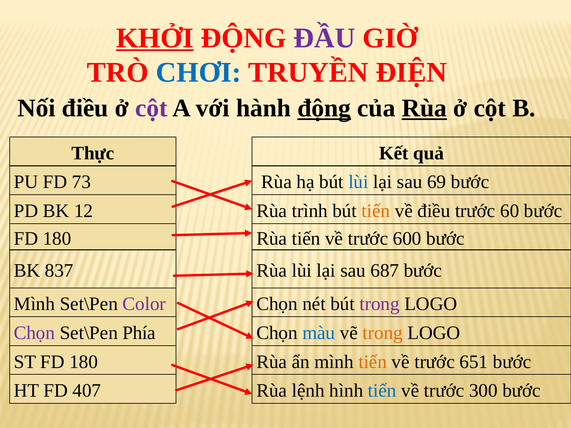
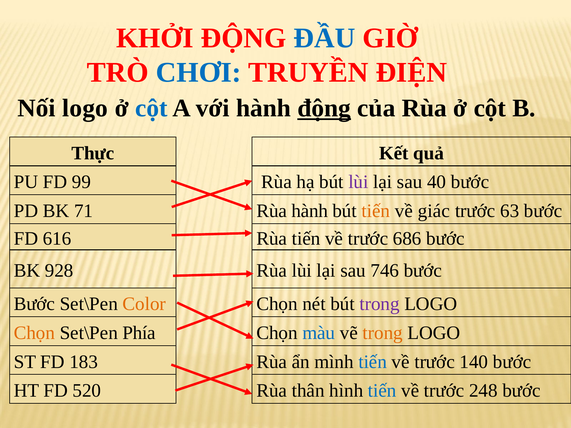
KHỞI underline: present -> none
ĐẦU colour: purple -> blue
Nối điều: điều -> logo
cột at (151, 108) colour: purple -> blue
Rùa at (424, 108) underline: present -> none
73: 73 -> 99
lùi at (358, 182) colour: blue -> purple
69: 69 -> 40
12: 12 -> 71
Rùa trình: trình -> hành
về điều: điều -> giác
60: 60 -> 63
180 at (57, 239): 180 -> 616
600: 600 -> 686
837: 837 -> 928
687: 687 -> 746
Mình at (34, 304): Mình -> Bước
Color colour: purple -> orange
Chọn at (34, 333) colour: purple -> orange
ST FD 180: 180 -> 183
tiến at (373, 362) colour: orange -> blue
651: 651 -> 140
407: 407 -> 520
lệnh: lệnh -> thân
300: 300 -> 248
